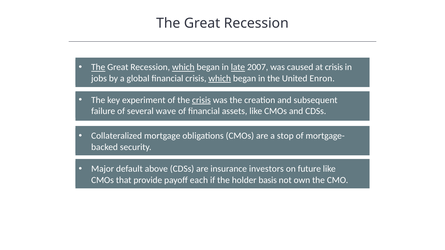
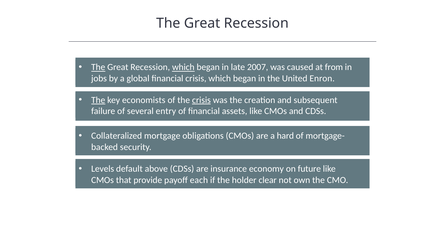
late underline: present -> none
at crisis: crisis -> from
which at (220, 78) underline: present -> none
The at (98, 100) underline: none -> present
experiment: experiment -> economists
wave: wave -> entry
stop: stop -> hard
Major: Major -> Levels
investors: investors -> economy
basis: basis -> clear
